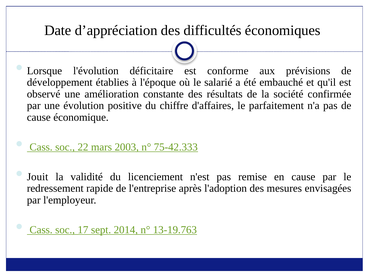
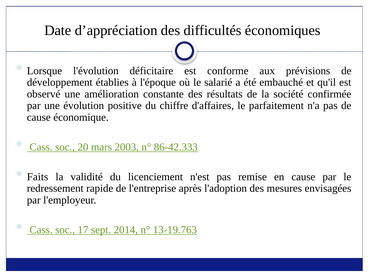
22: 22 -> 20
75-42.333: 75-42.333 -> 86-42.333
Jouit: Jouit -> Faits
